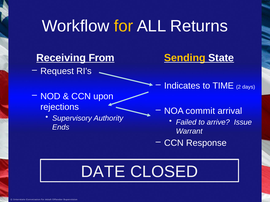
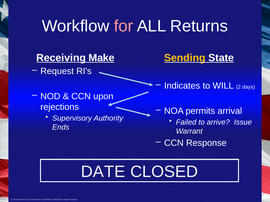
for colour: yellow -> pink
From: From -> Make
TIME: TIME -> WILL
commit: commit -> permits
